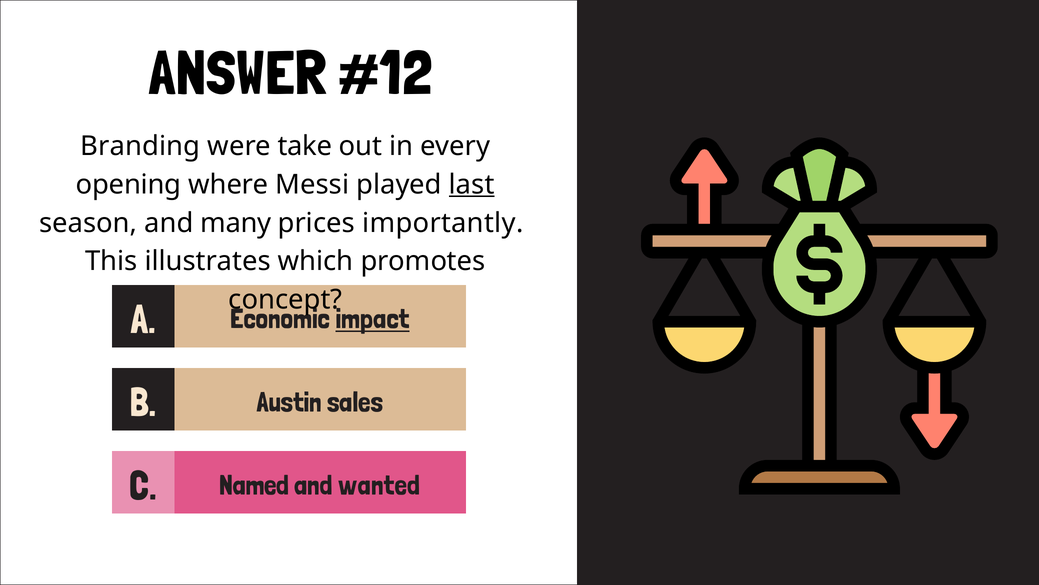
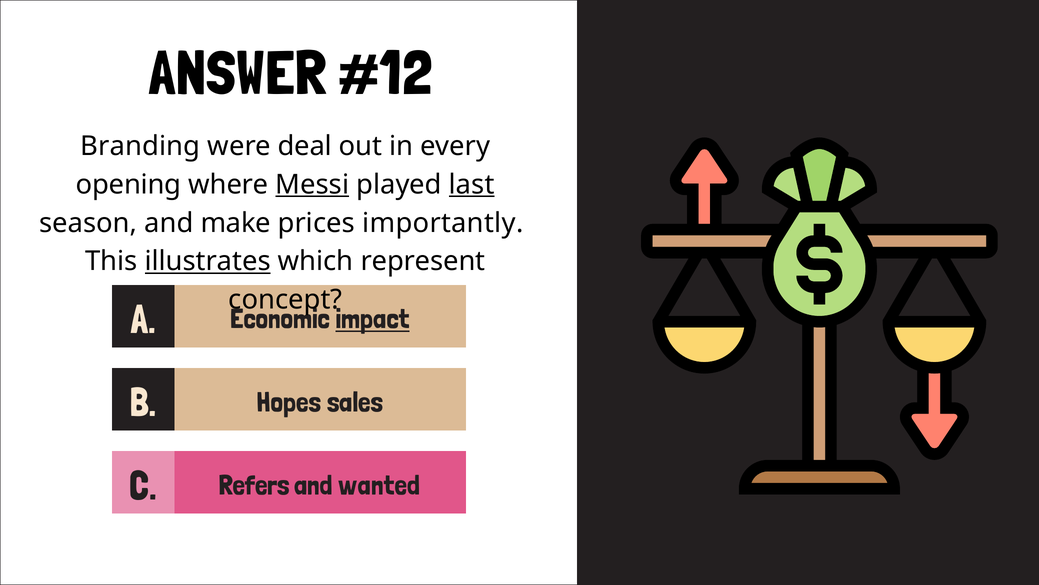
take: take -> deal
Messi underline: none -> present
many: many -> make
illustrates underline: none -> present
promotes: promotes -> represent
Austin: Austin -> Hopes
Named: Named -> Refers
